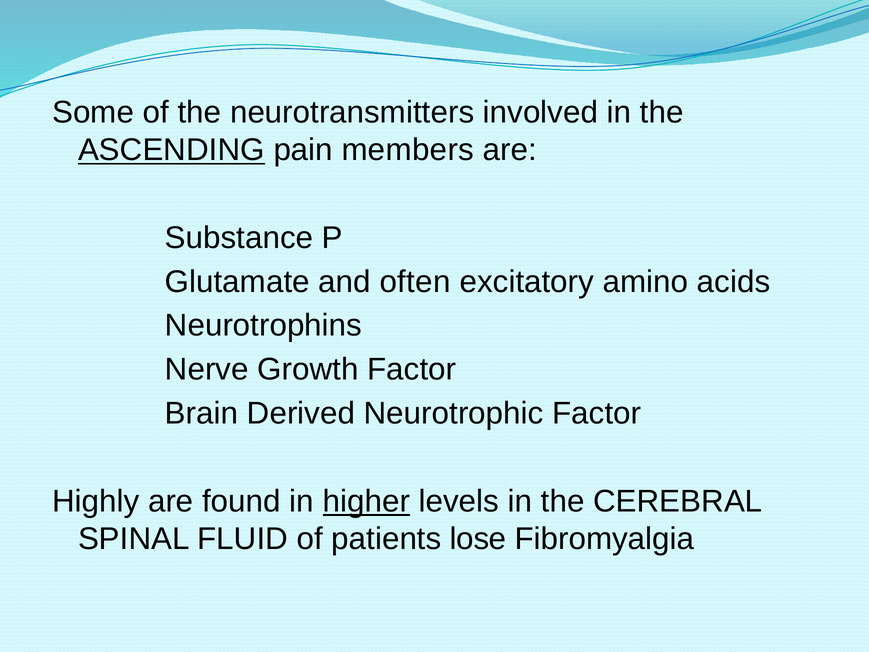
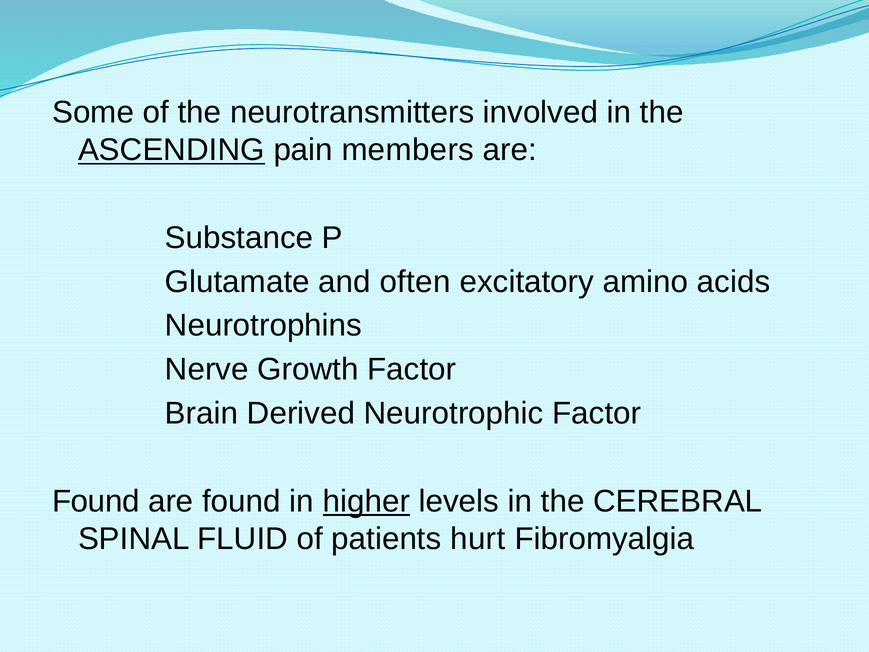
Highly at (96, 501): Highly -> Found
lose: lose -> hurt
